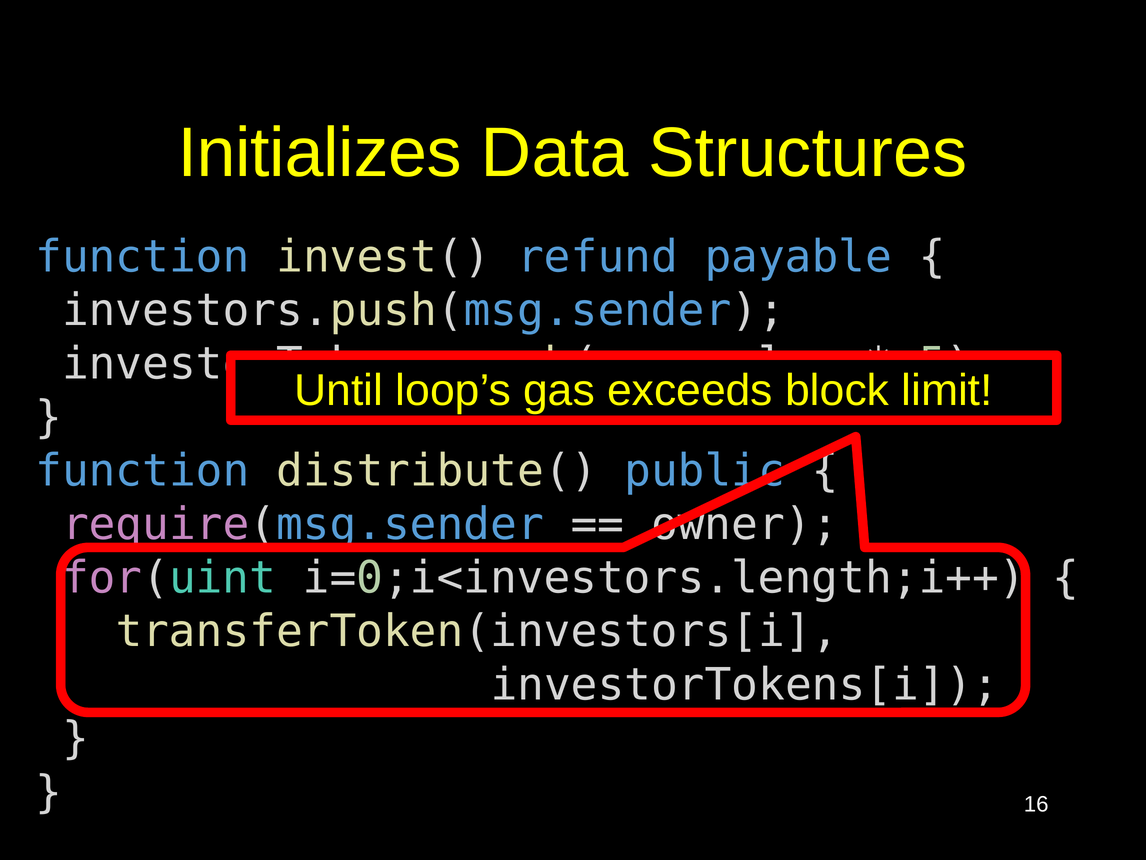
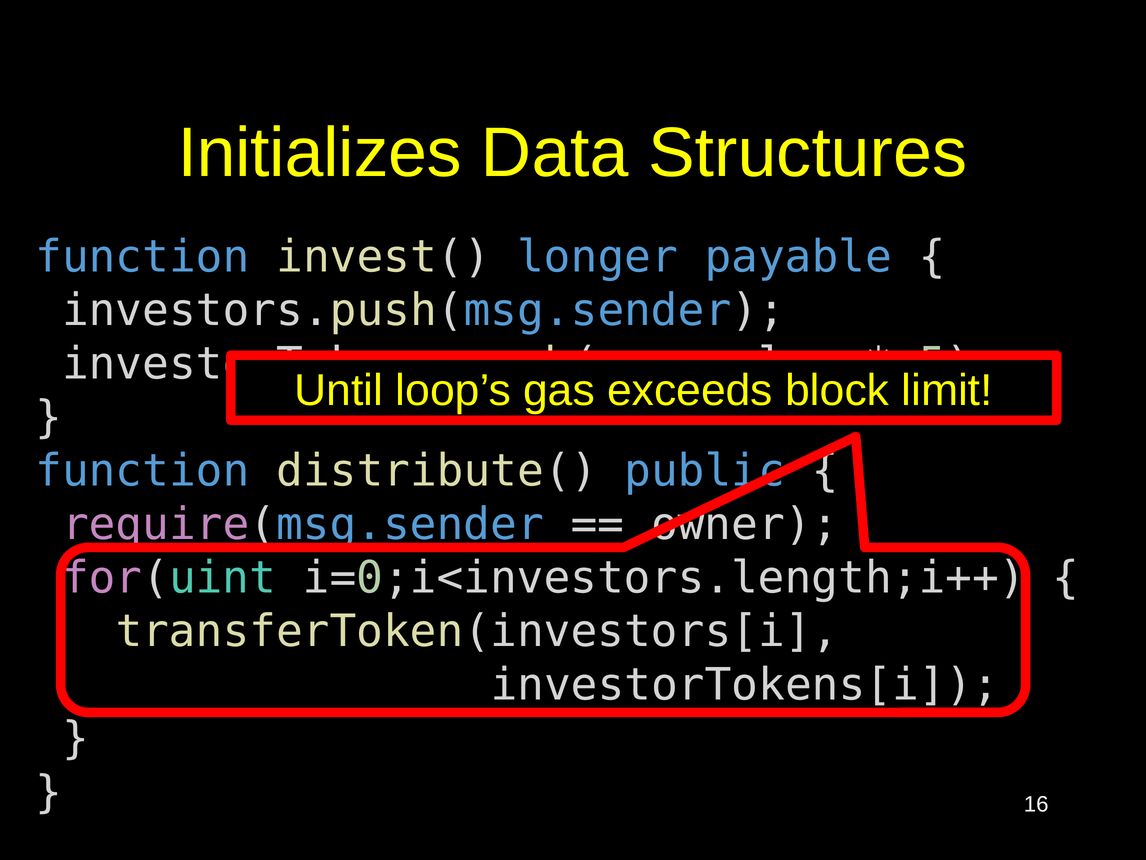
refund: refund -> longer
